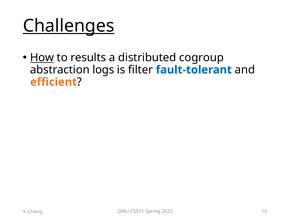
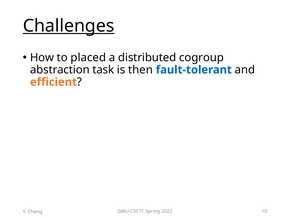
How underline: present -> none
results: results -> placed
logs: logs -> task
filter: filter -> then
